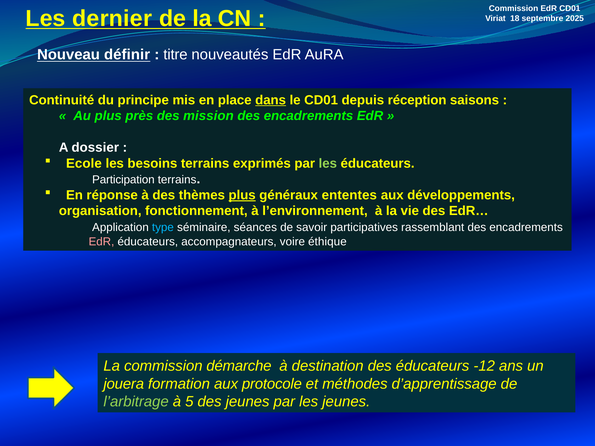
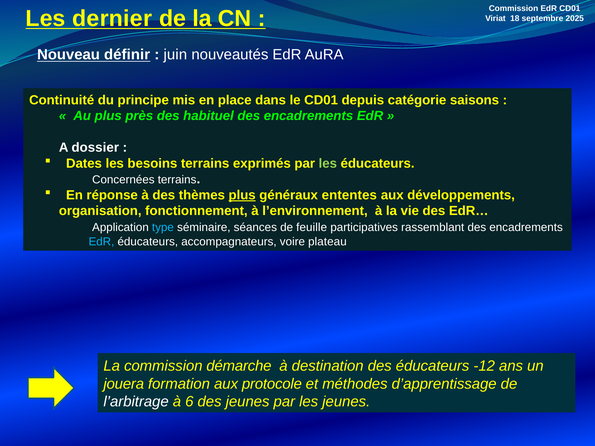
titre: titre -> juin
dans underline: present -> none
réception: réception -> catégorie
mission: mission -> habituel
Ecole: Ecole -> Dates
Participation: Participation -> Concernées
savoir: savoir -> feuille
EdR at (101, 242) colour: pink -> light blue
éthique: éthique -> plateau
l’arbitrage colour: light green -> white
5: 5 -> 6
